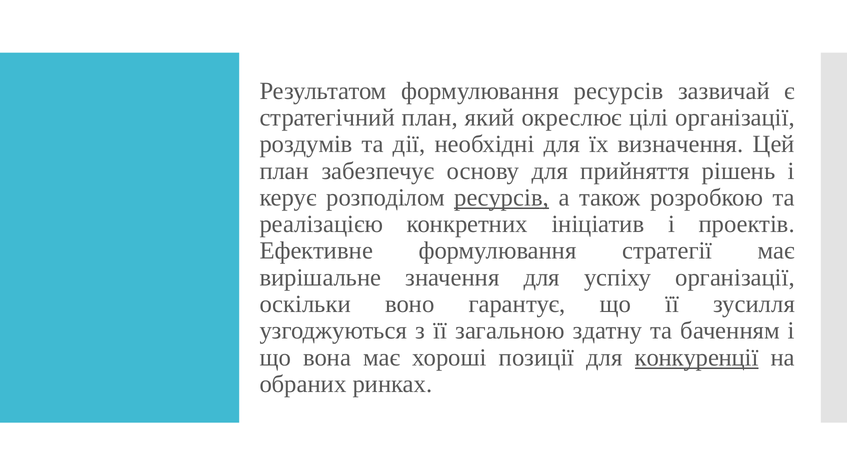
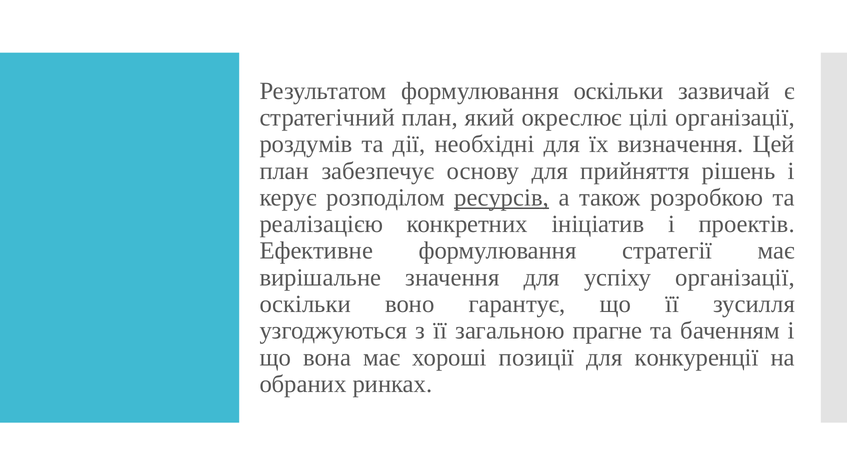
формулювання ресурсів: ресурсів -> оскільки
здатну: здатну -> прагне
конкуренції underline: present -> none
